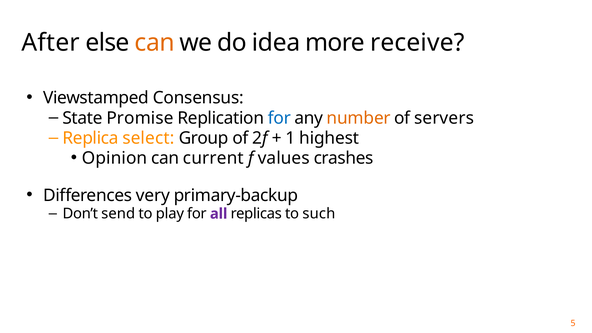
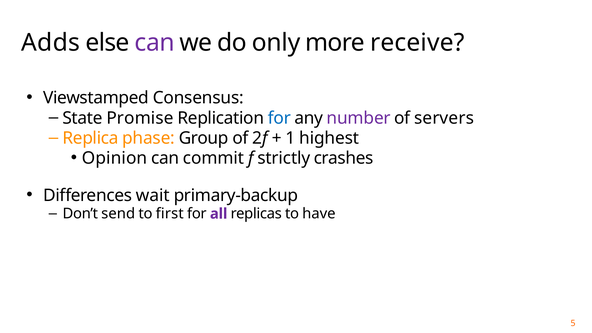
After: After -> Adds
can at (155, 43) colour: orange -> purple
idea: idea -> only
number colour: orange -> purple
select: select -> phase
current: current -> commit
values: values -> strictly
very: very -> wait
play: play -> first
such: such -> have
